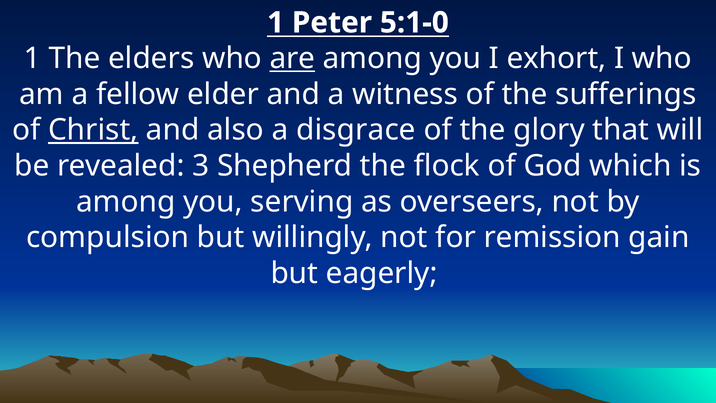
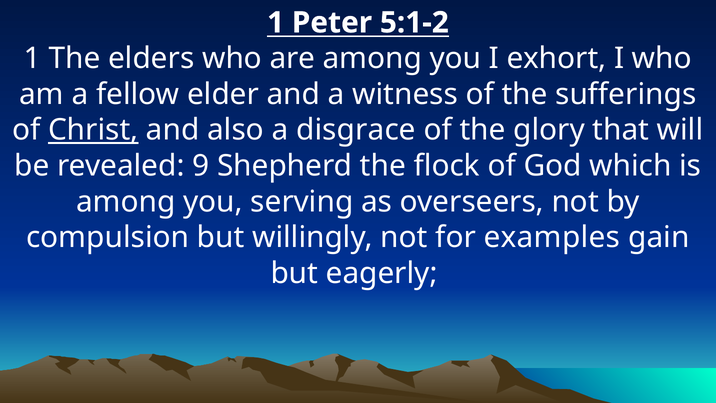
5:1-0: 5:1-0 -> 5:1-2
are underline: present -> none
3: 3 -> 9
remission: remission -> examples
